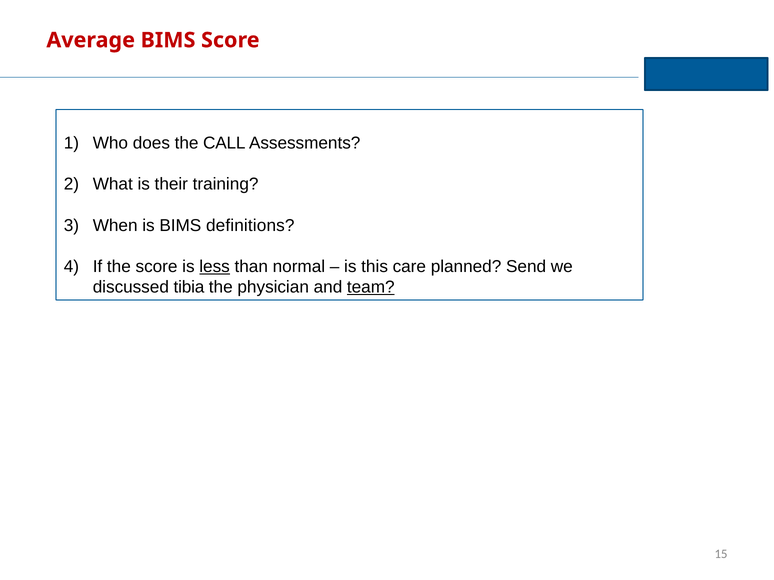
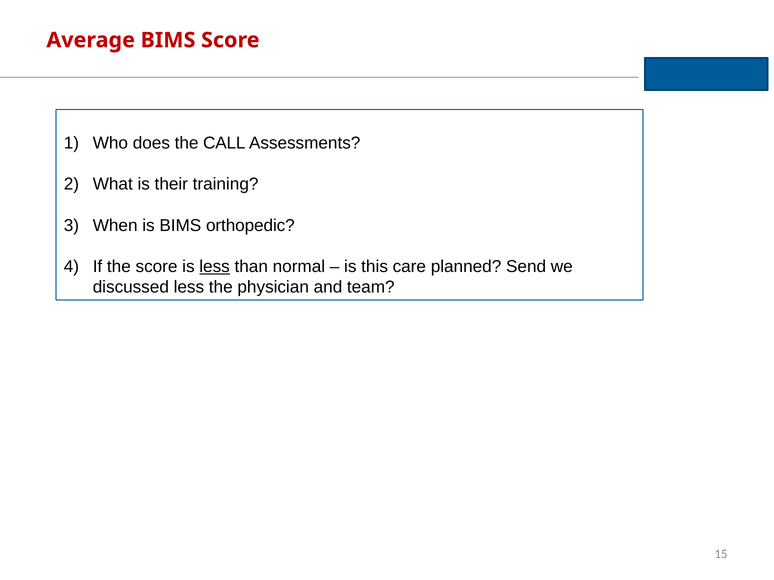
definitions: definitions -> orthopedic
discussed tibia: tibia -> less
team underline: present -> none
